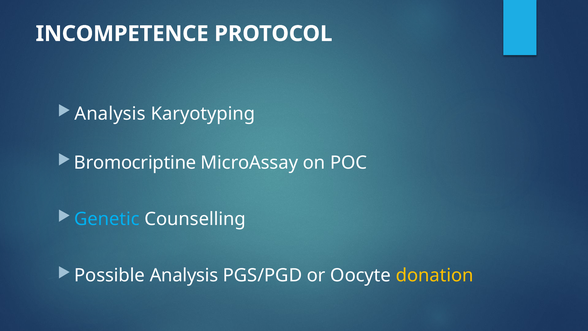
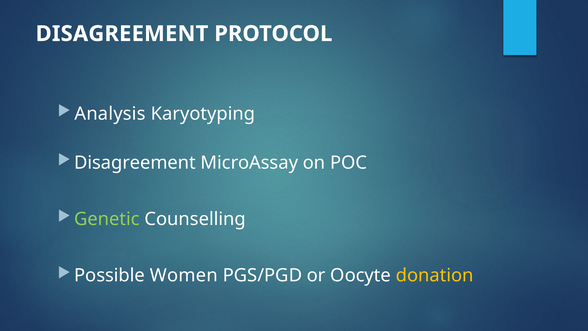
INCOMPETENCE at (122, 34): INCOMPETENCE -> DISAGREEMENT
Bromocriptine at (135, 163): Bromocriptine -> Disagreement
Genetic colour: light blue -> light green
Possible Analysis: Analysis -> Women
